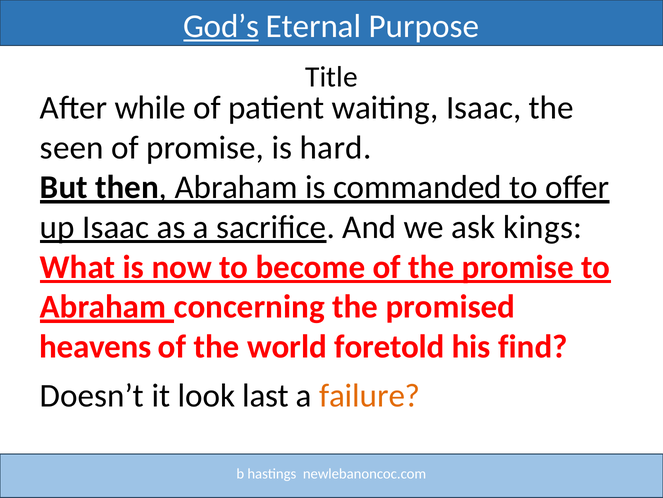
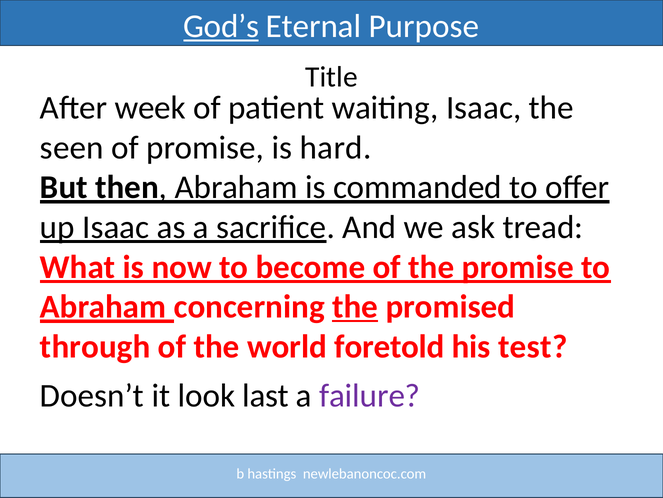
while: while -> week
kings: kings -> tread
the at (355, 306) underline: none -> present
heavens: heavens -> through
find: find -> test
failure colour: orange -> purple
